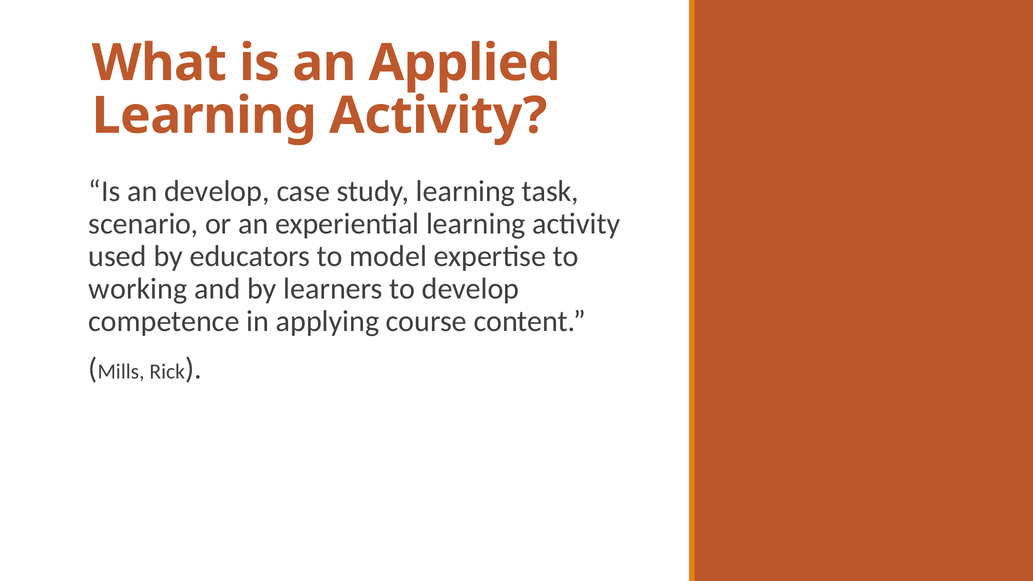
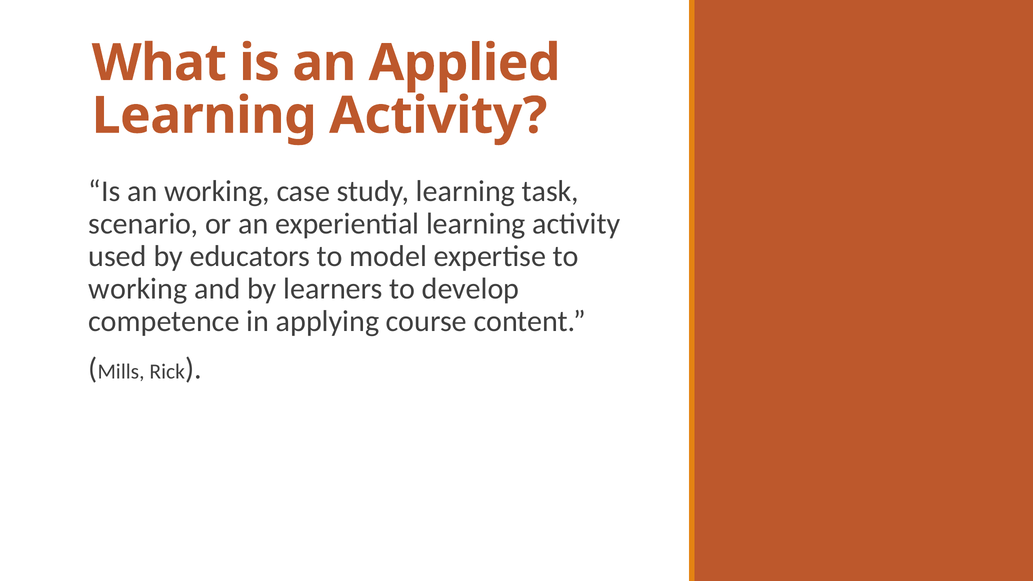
an develop: develop -> working
